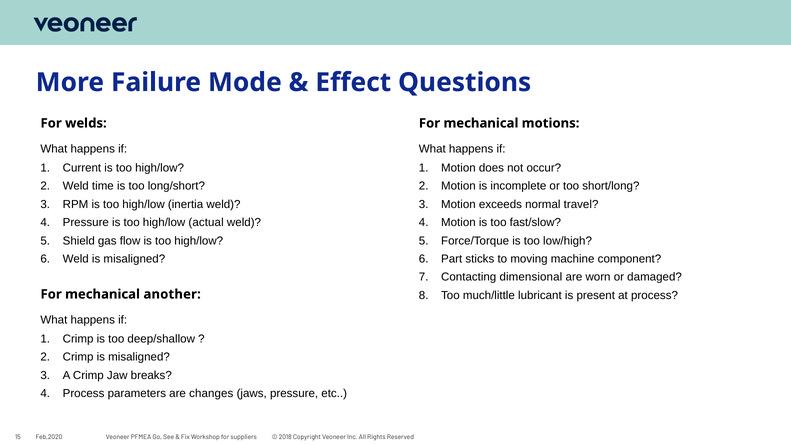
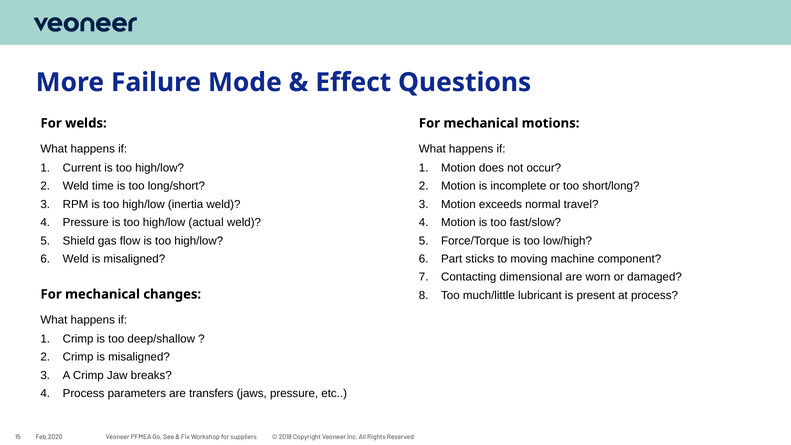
another: another -> changes
changes: changes -> transfers
